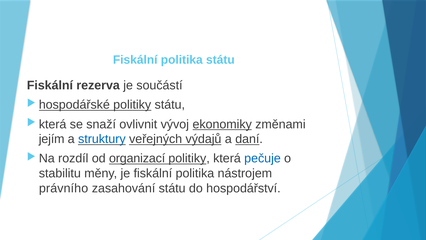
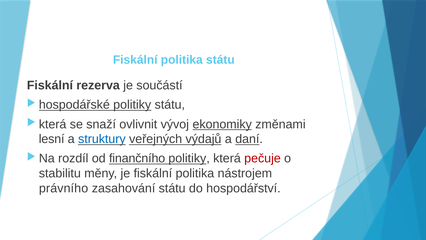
jejím: jejím -> lesní
organizací: organizací -> finančního
pečuje colour: blue -> red
